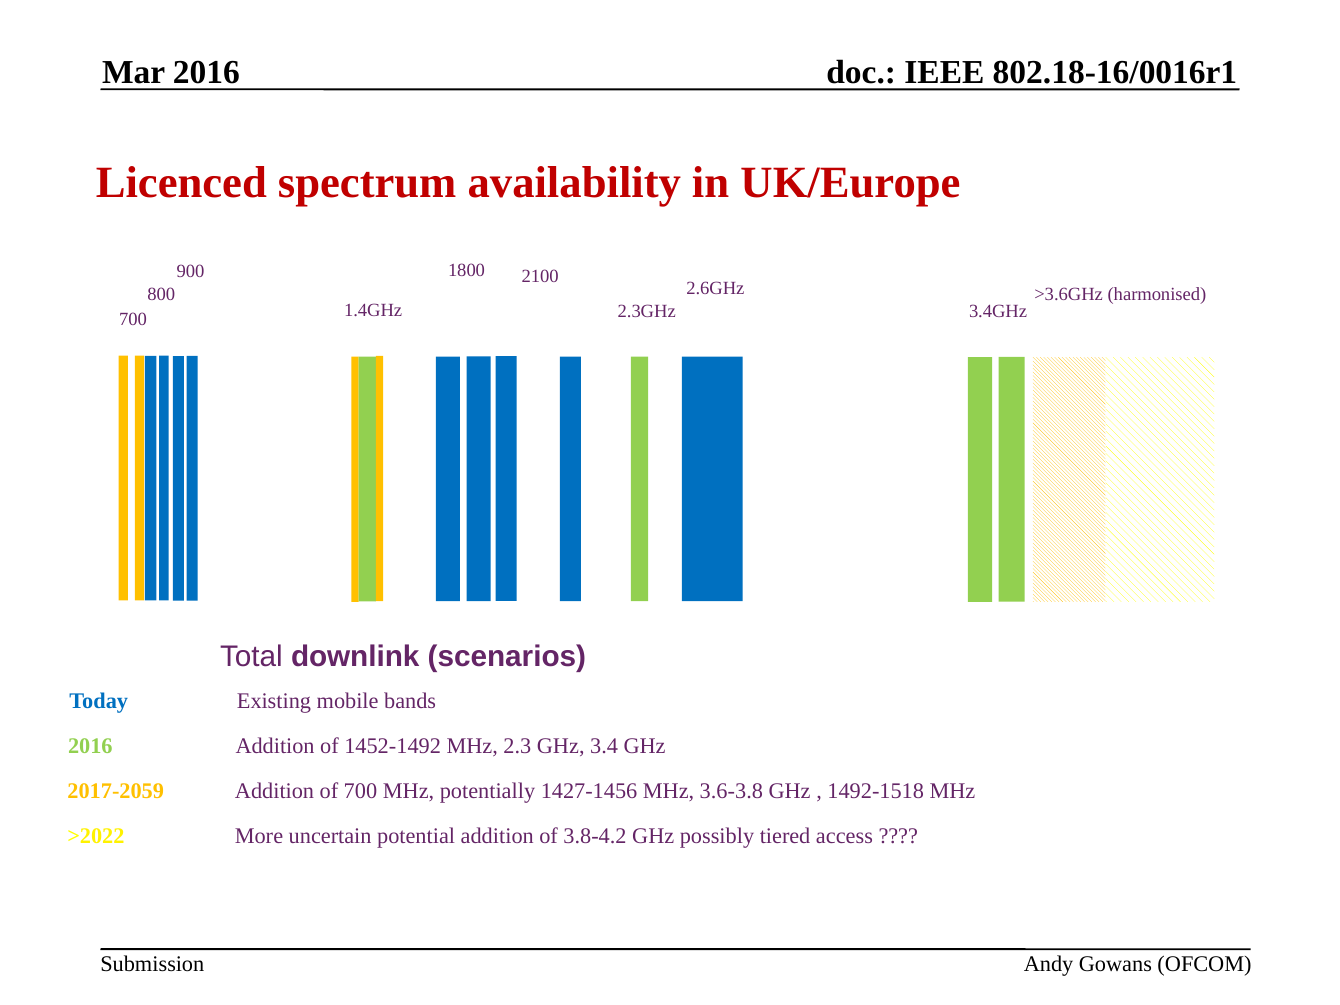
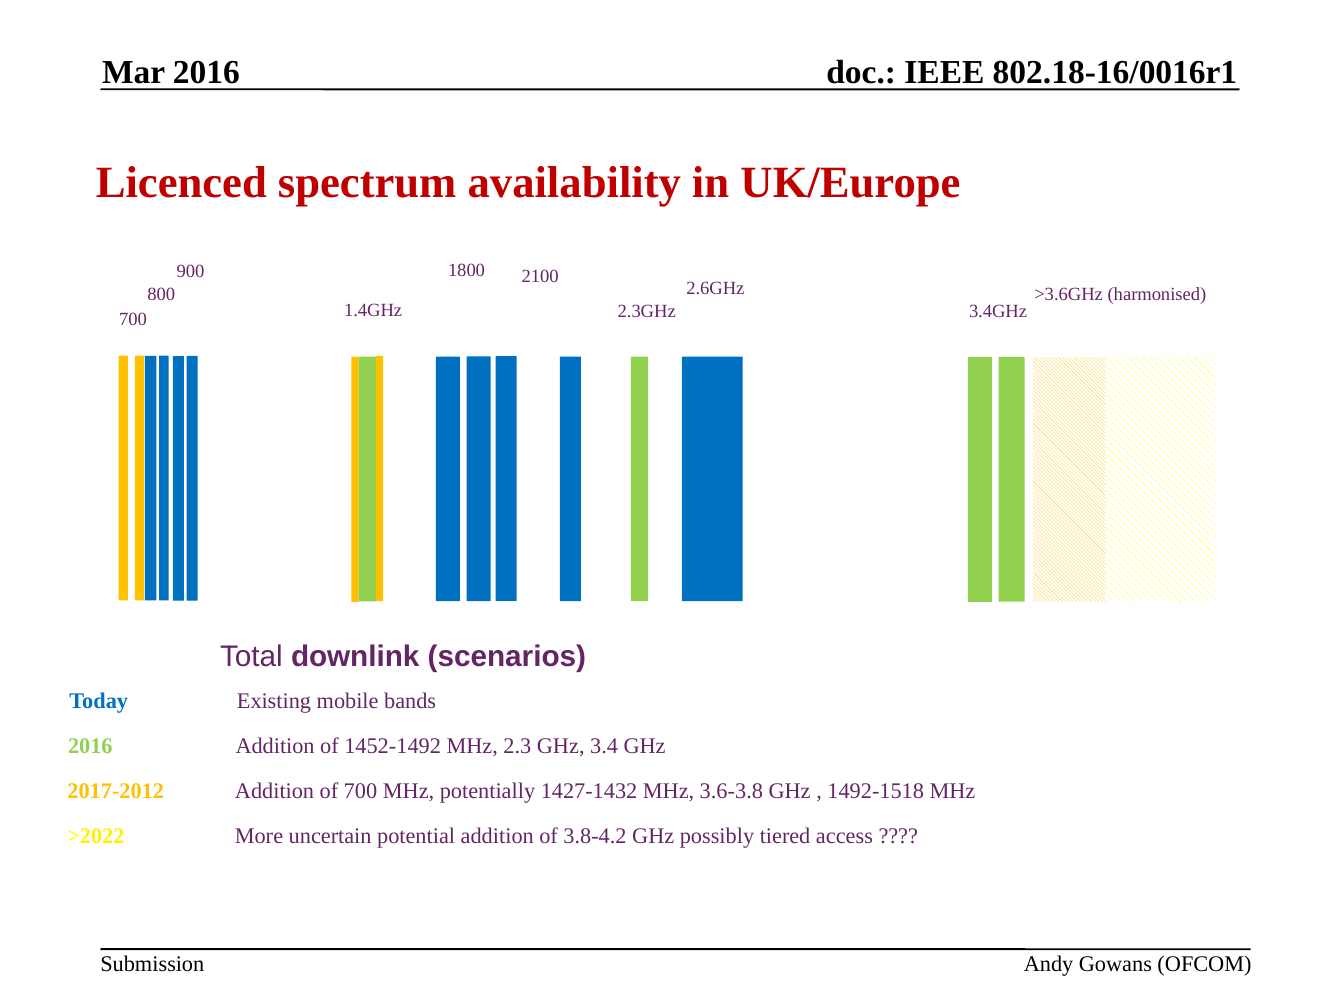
2017-2059: 2017-2059 -> 2017-2012
1427-1456: 1427-1456 -> 1427-1432
